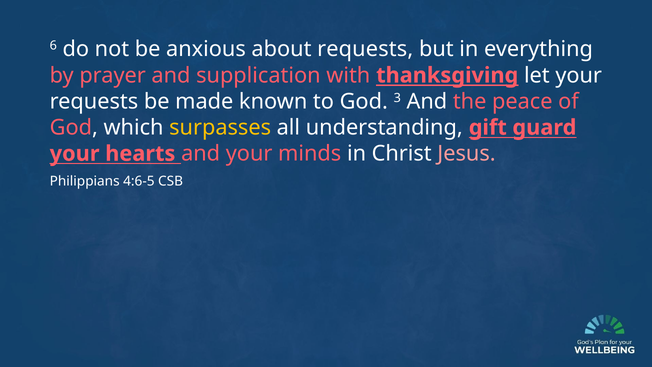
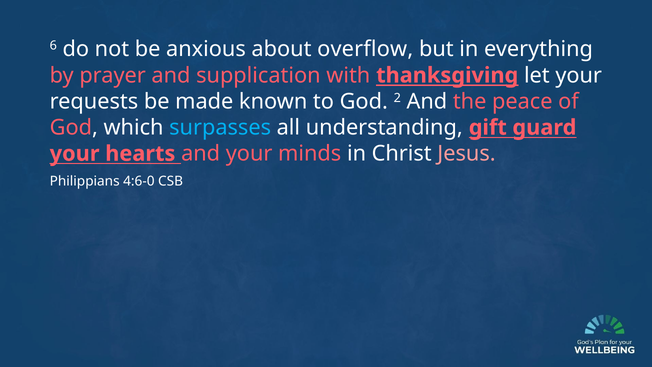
about requests: requests -> overflow
3: 3 -> 2
surpasses colour: yellow -> light blue
4:6-5: 4:6-5 -> 4:6-0
